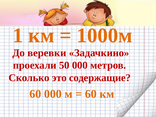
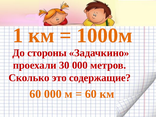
веревки: веревки -> стороны
50: 50 -> 30
